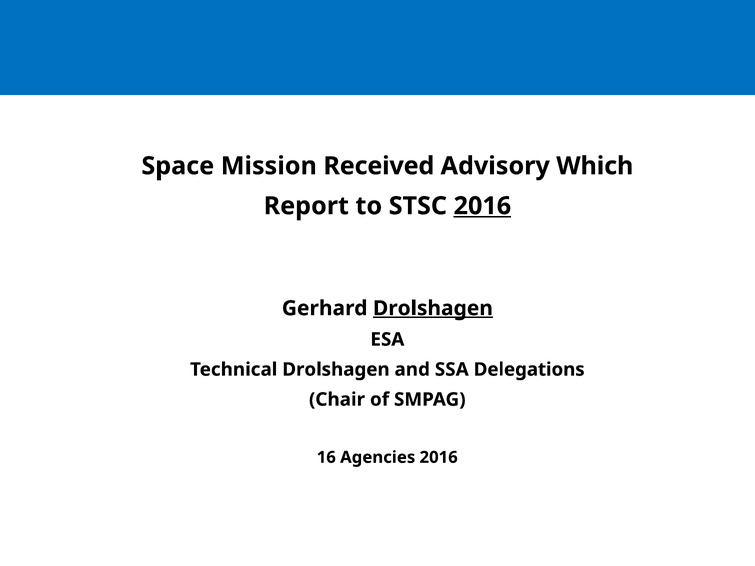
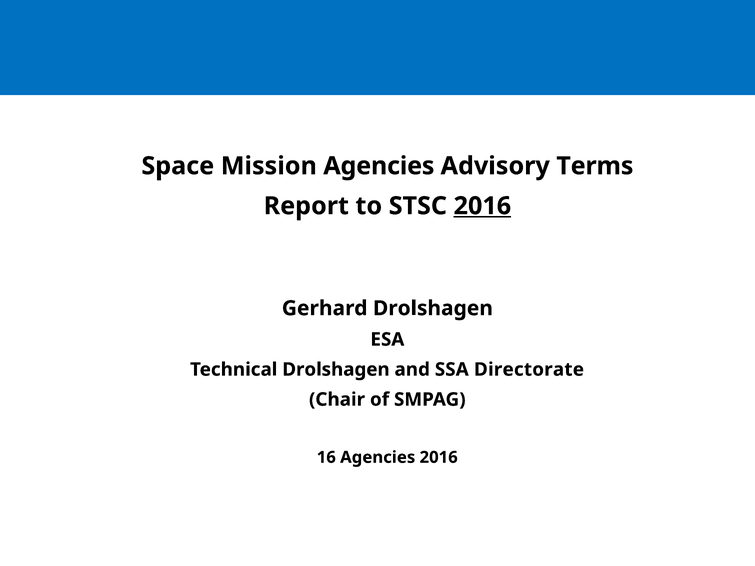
Mission Received: Received -> Agencies
Which: Which -> Terms
Drolshagen at (433, 308) underline: present -> none
Delegations: Delegations -> Directorate
